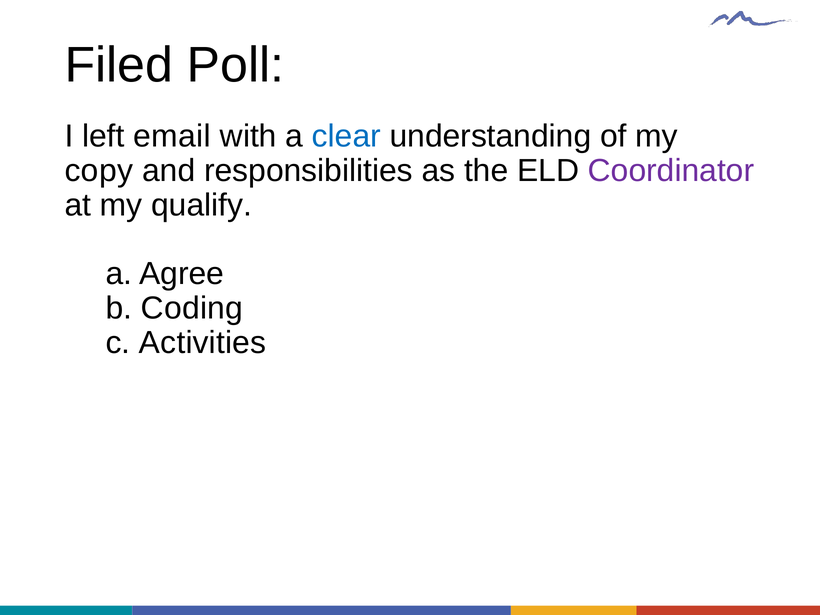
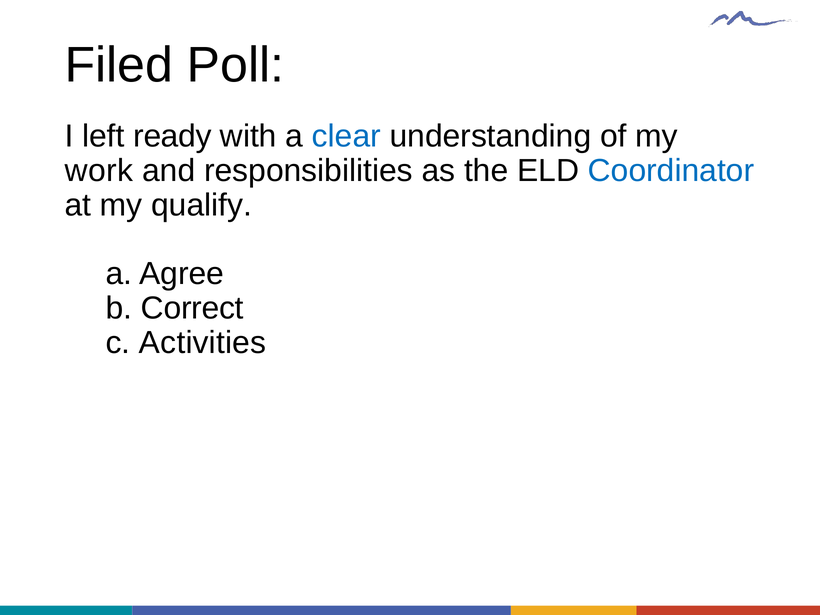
email: email -> ready
copy: copy -> work
Coordinator colour: purple -> blue
Coding: Coding -> Correct
